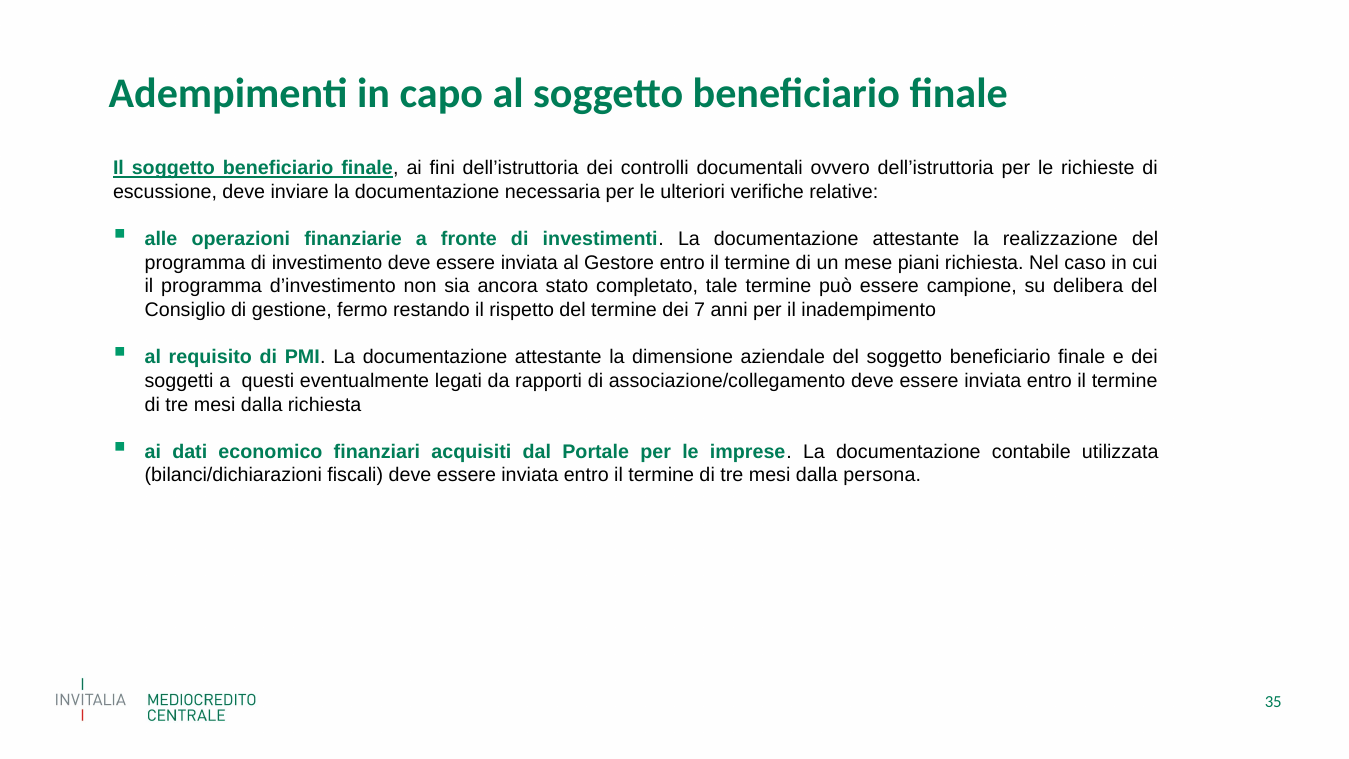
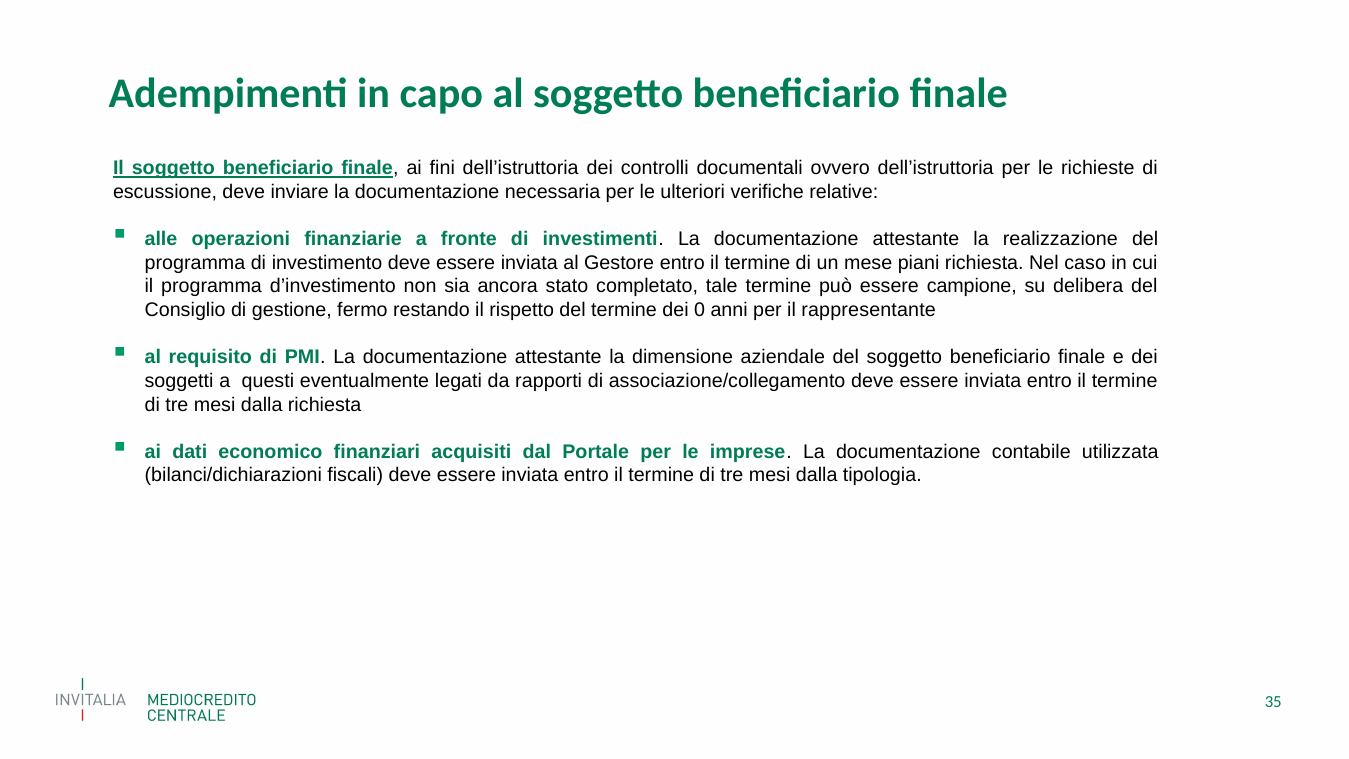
7: 7 -> 0
inadempimento: inadempimento -> rappresentante
persona: persona -> tipologia
